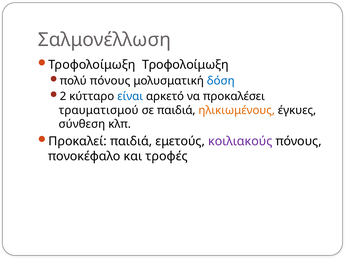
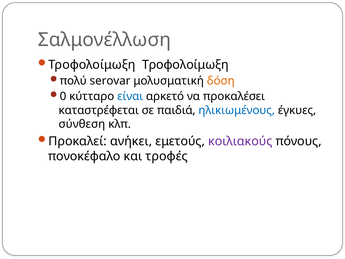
πολύ πόνους: πόνους -> serovar
δόση colour: blue -> orange
2: 2 -> 0
τραυματισμού: τραυματισμού -> καταστρέφεται
ηλικιωμένους colour: orange -> blue
Προκαλεί παιδιά: παιδιά -> ανήκει
